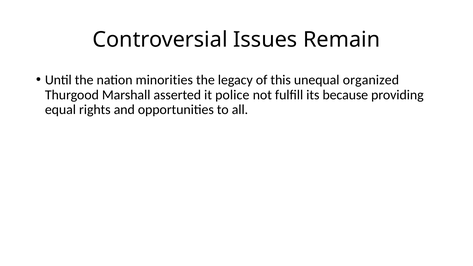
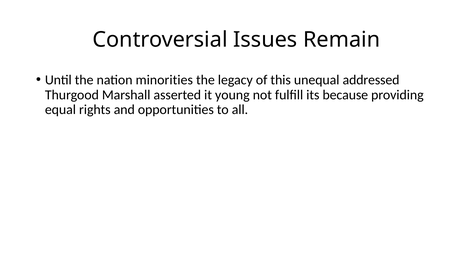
organized: organized -> addressed
police: police -> young
